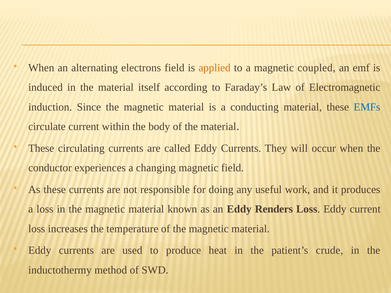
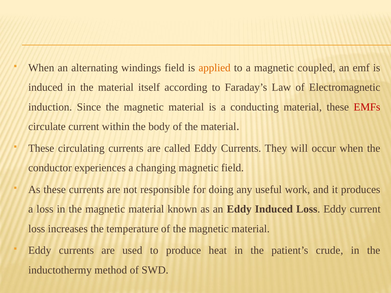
electrons: electrons -> windings
EMFs colour: blue -> red
Eddy Renders: Renders -> Induced
